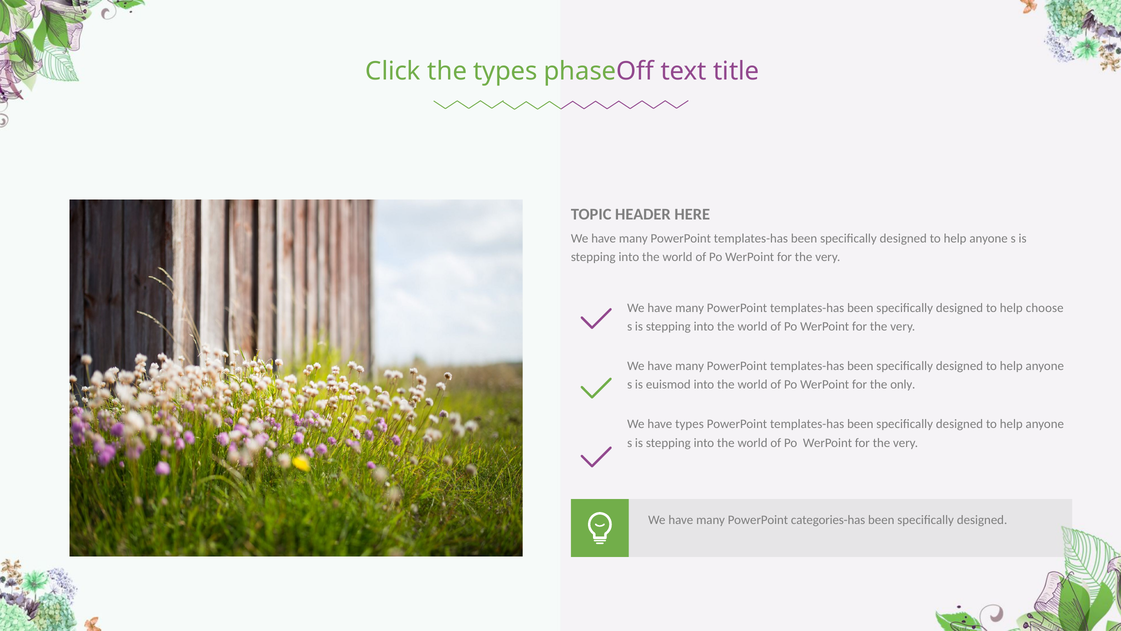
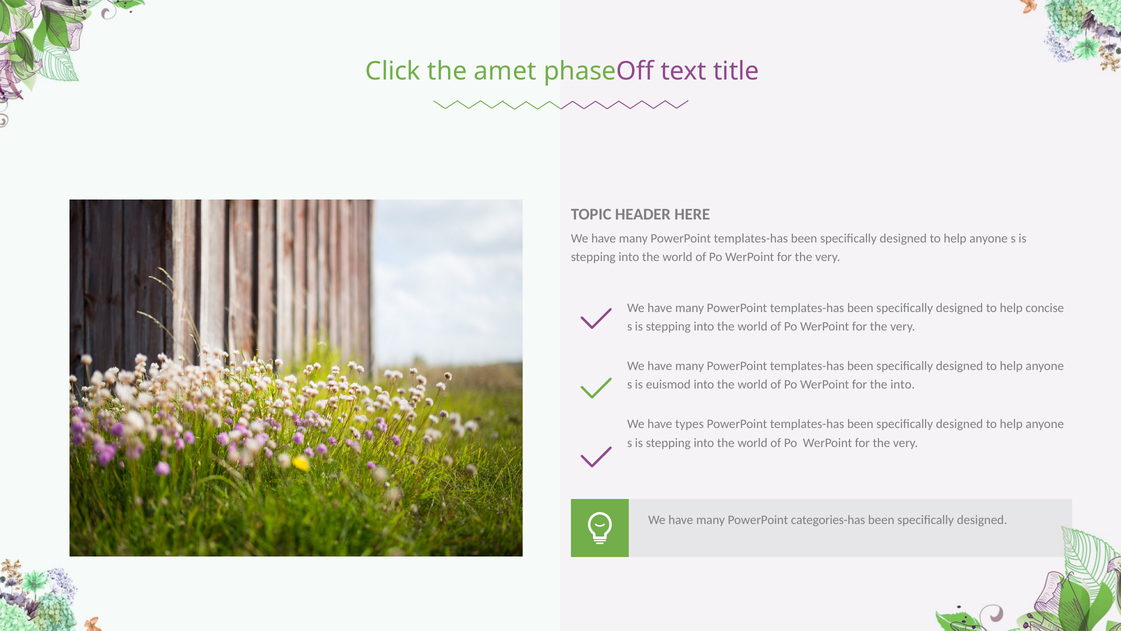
the types: types -> amet
choose: choose -> concise
the only: only -> into
